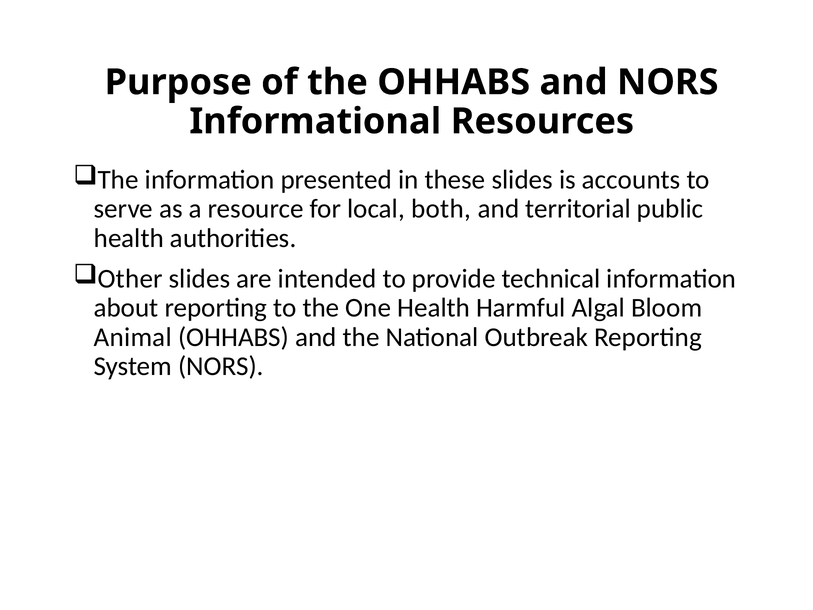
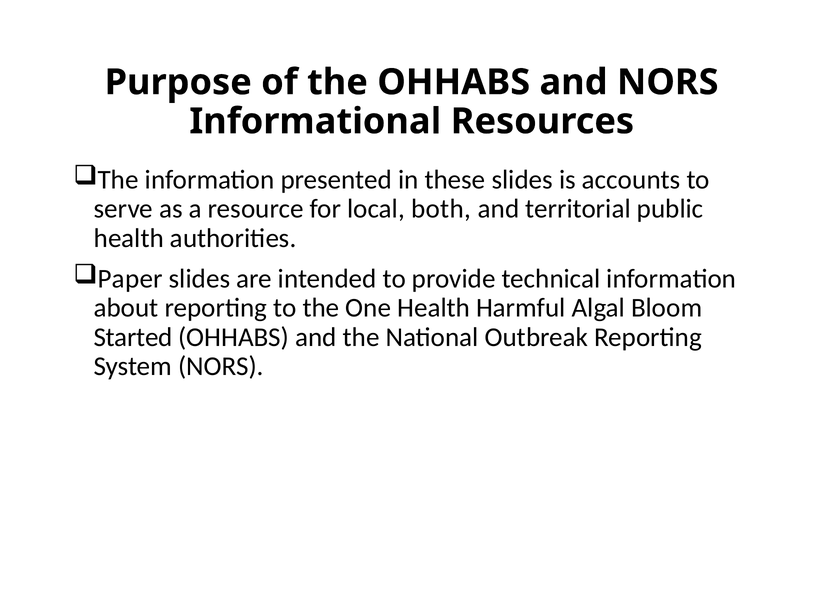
Other: Other -> Paper
Animal: Animal -> Started
